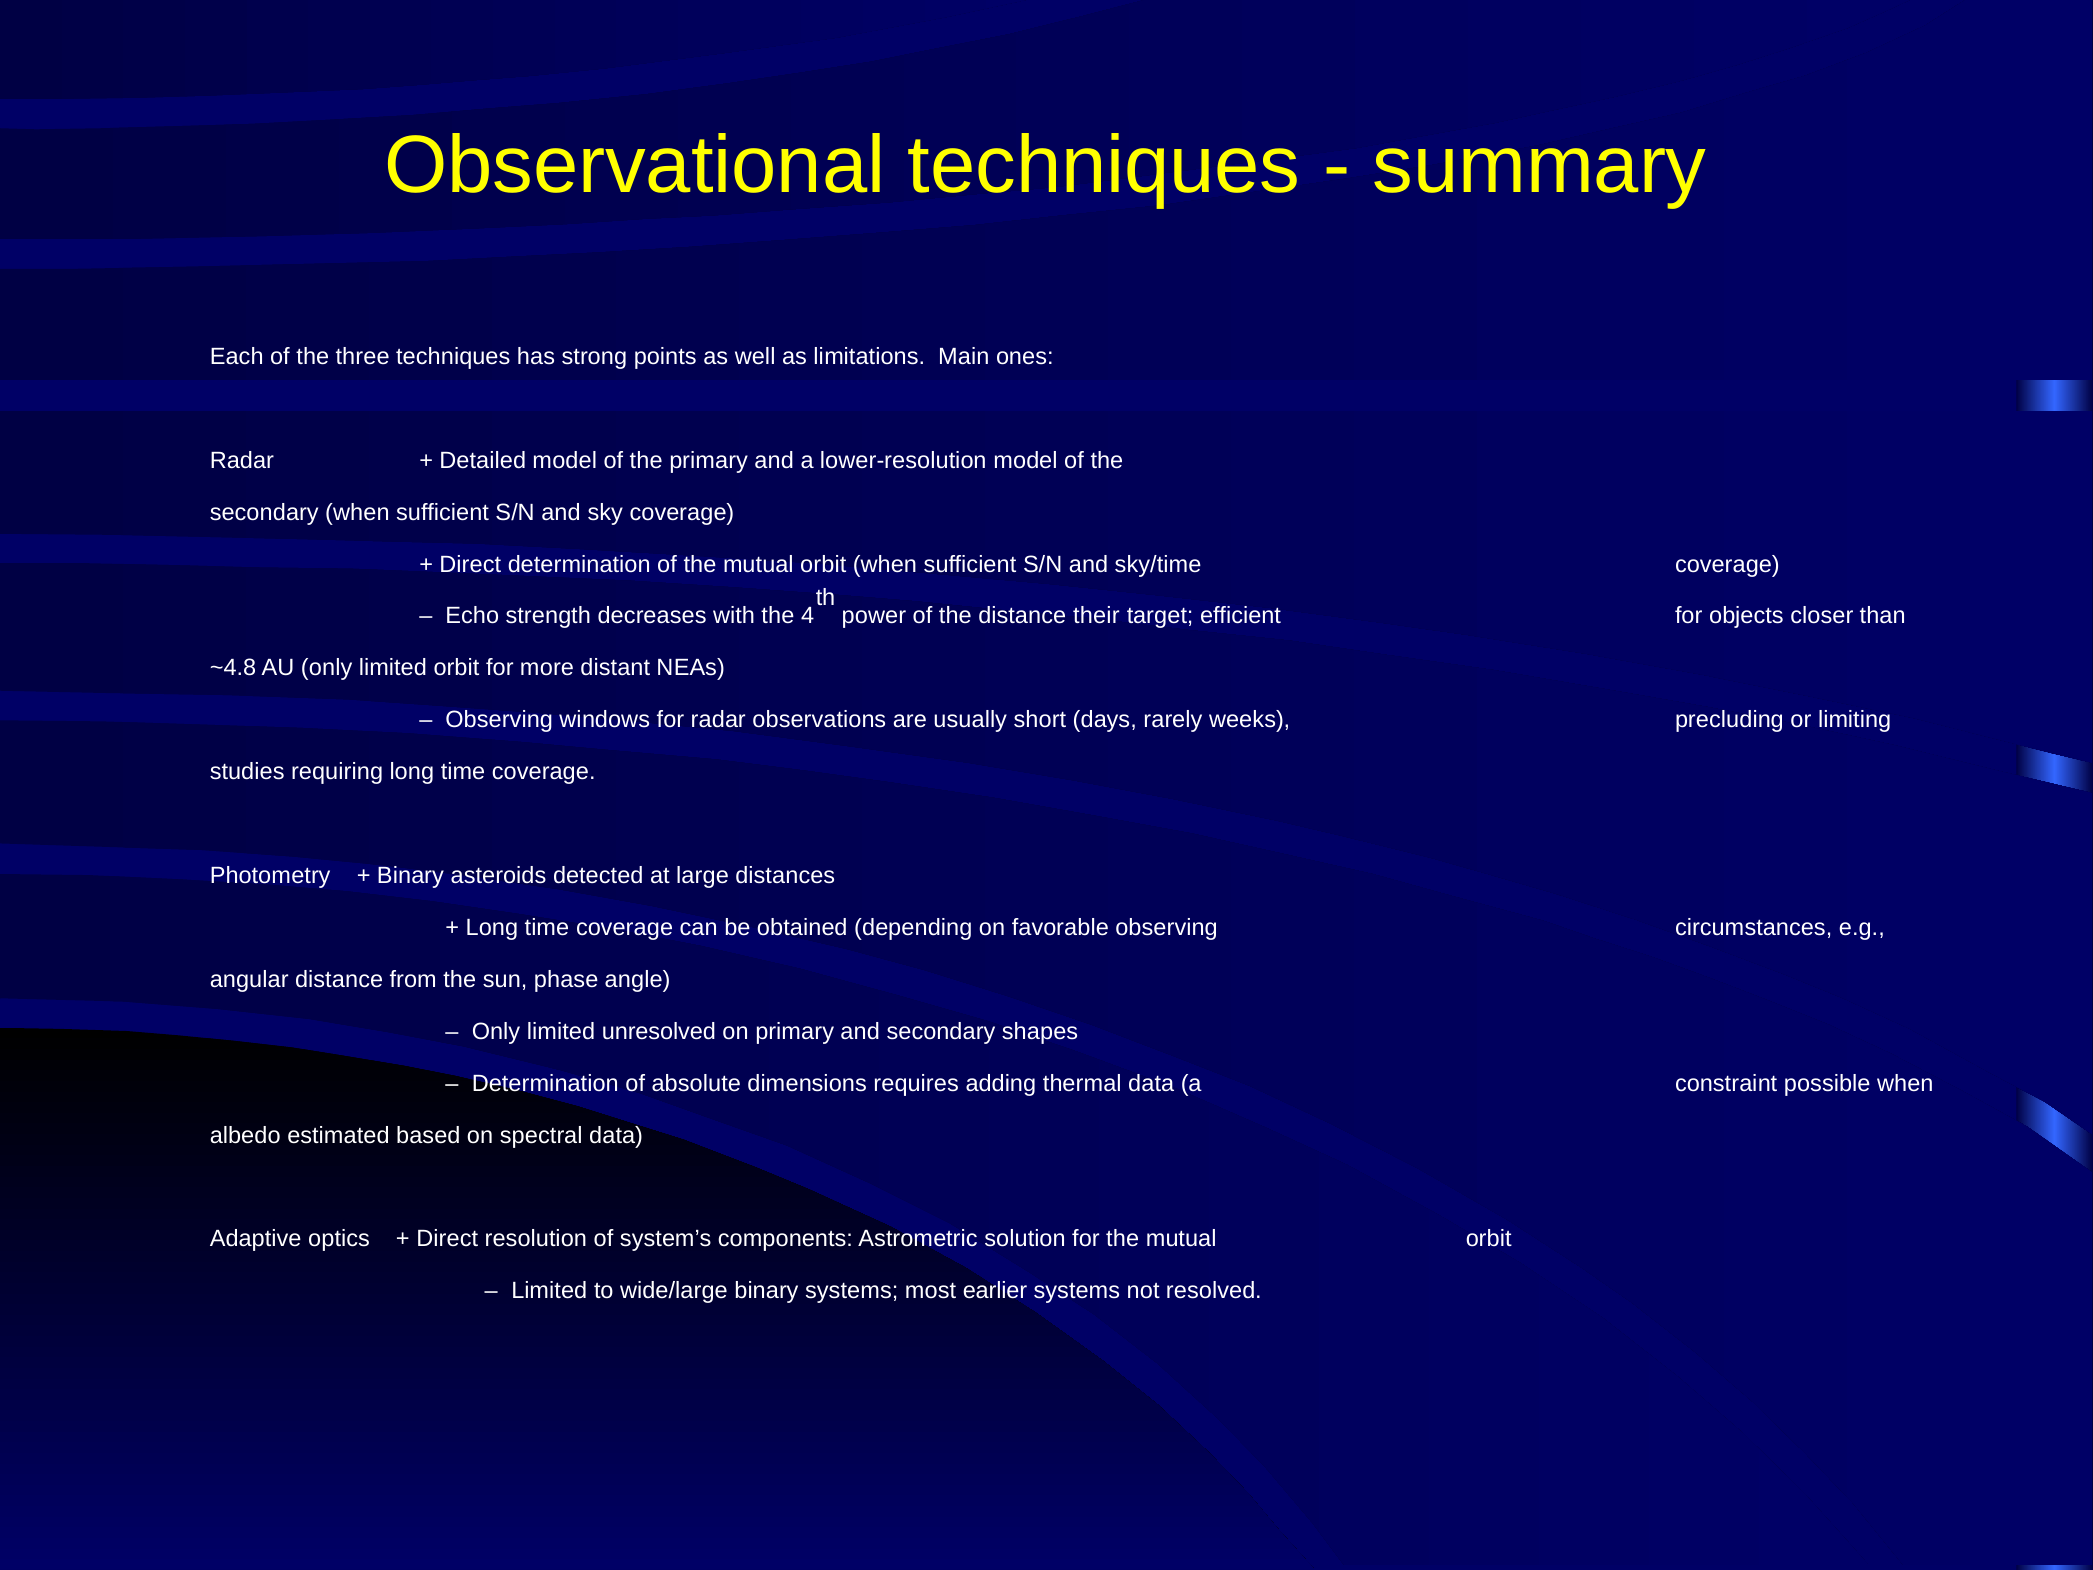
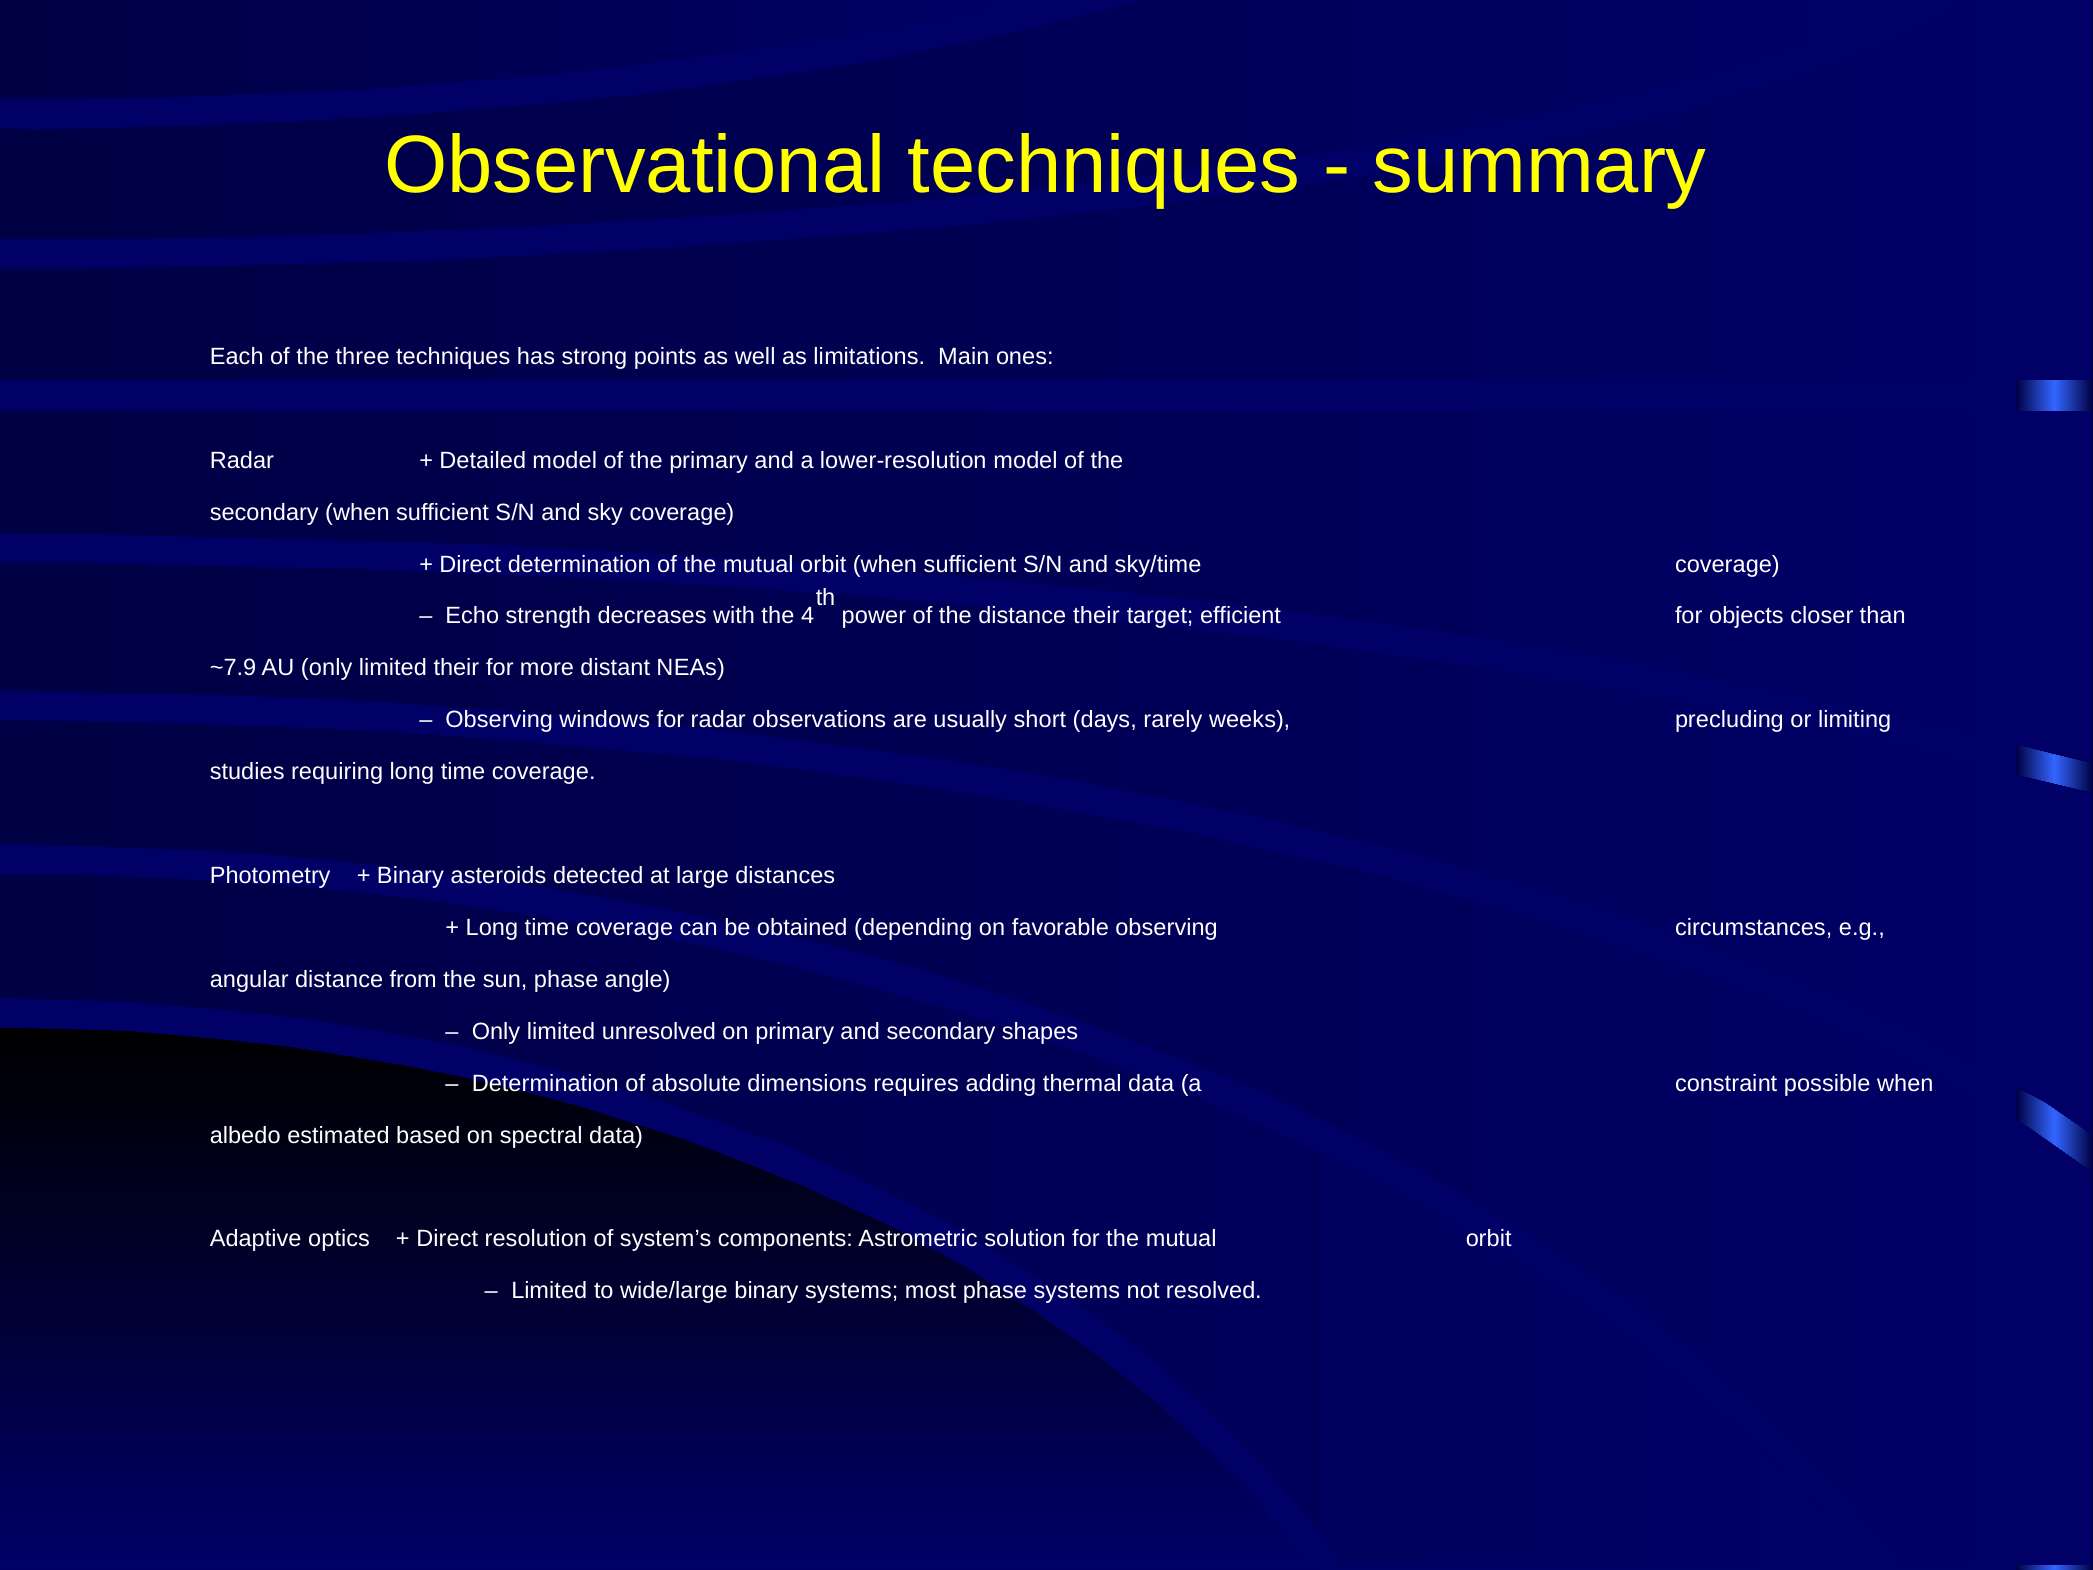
~4.8: ~4.8 -> ~7.9
limited orbit: orbit -> their
most earlier: earlier -> phase
